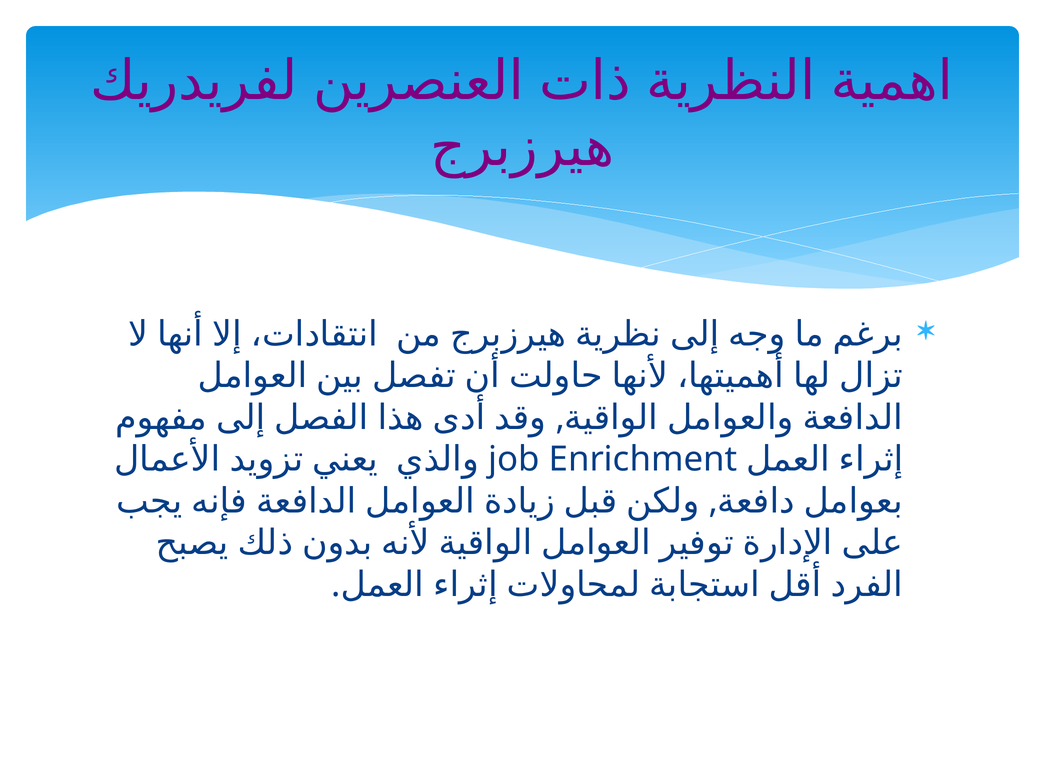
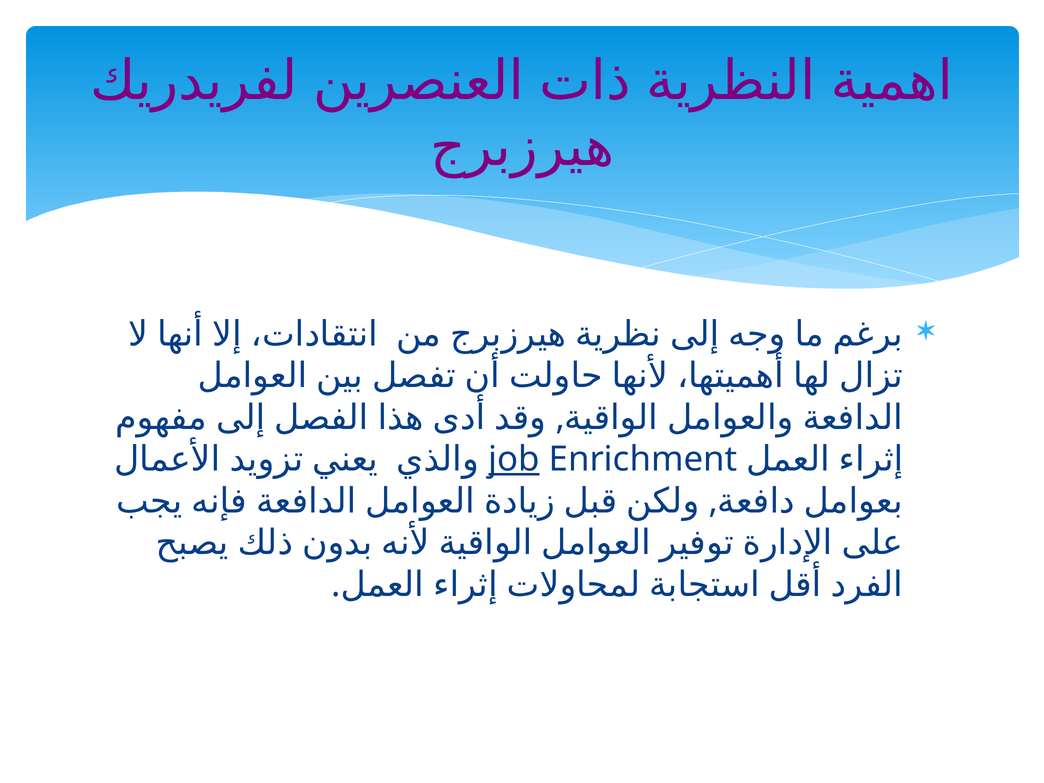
job underline: none -> present
